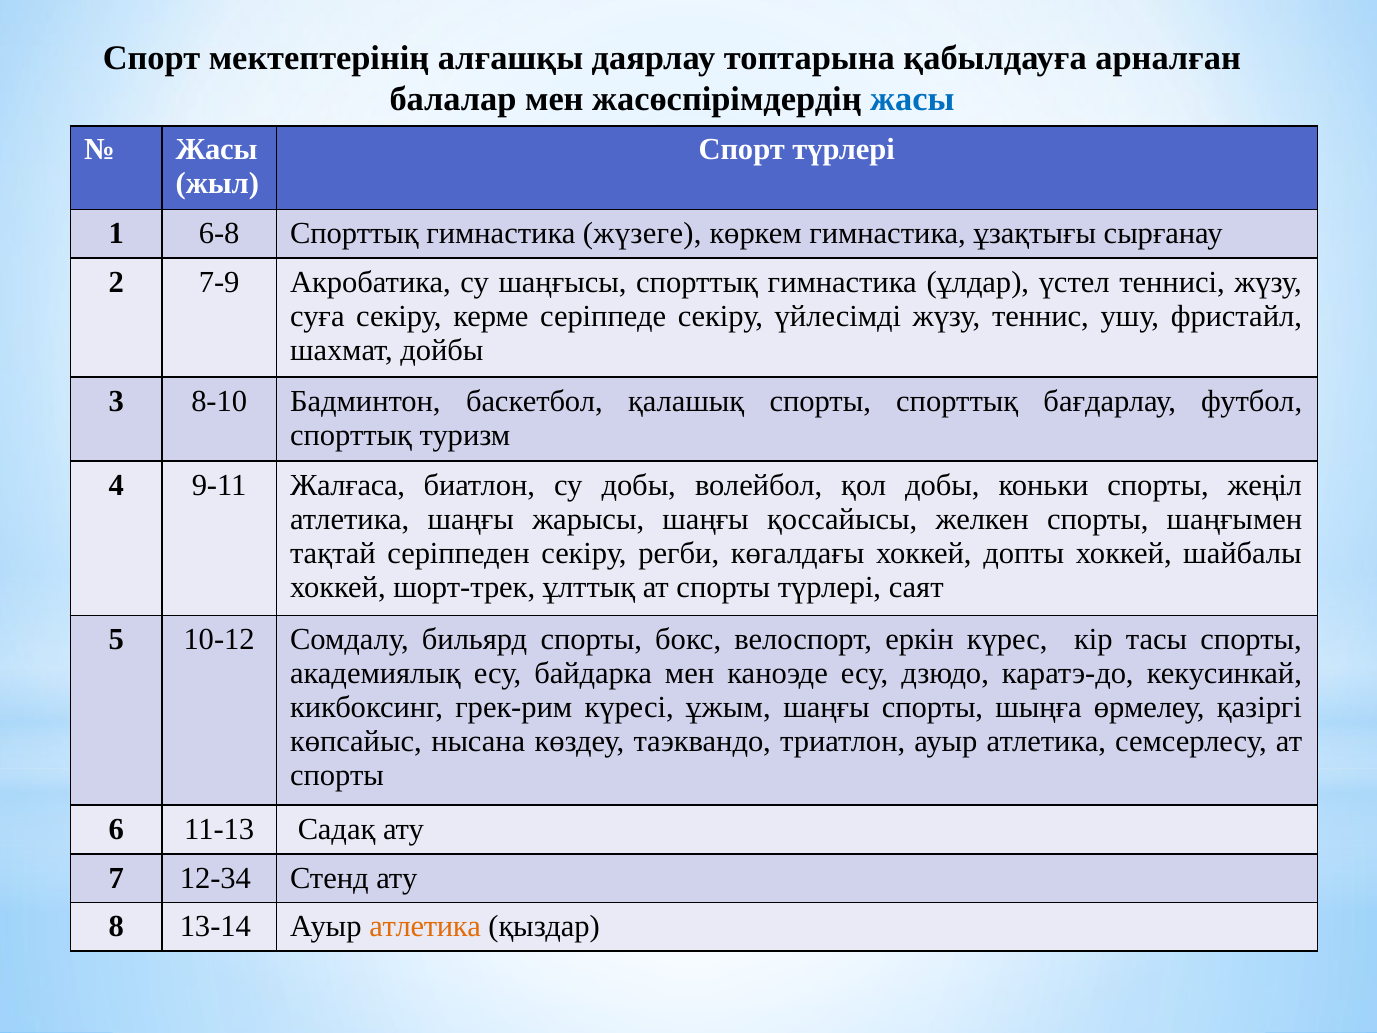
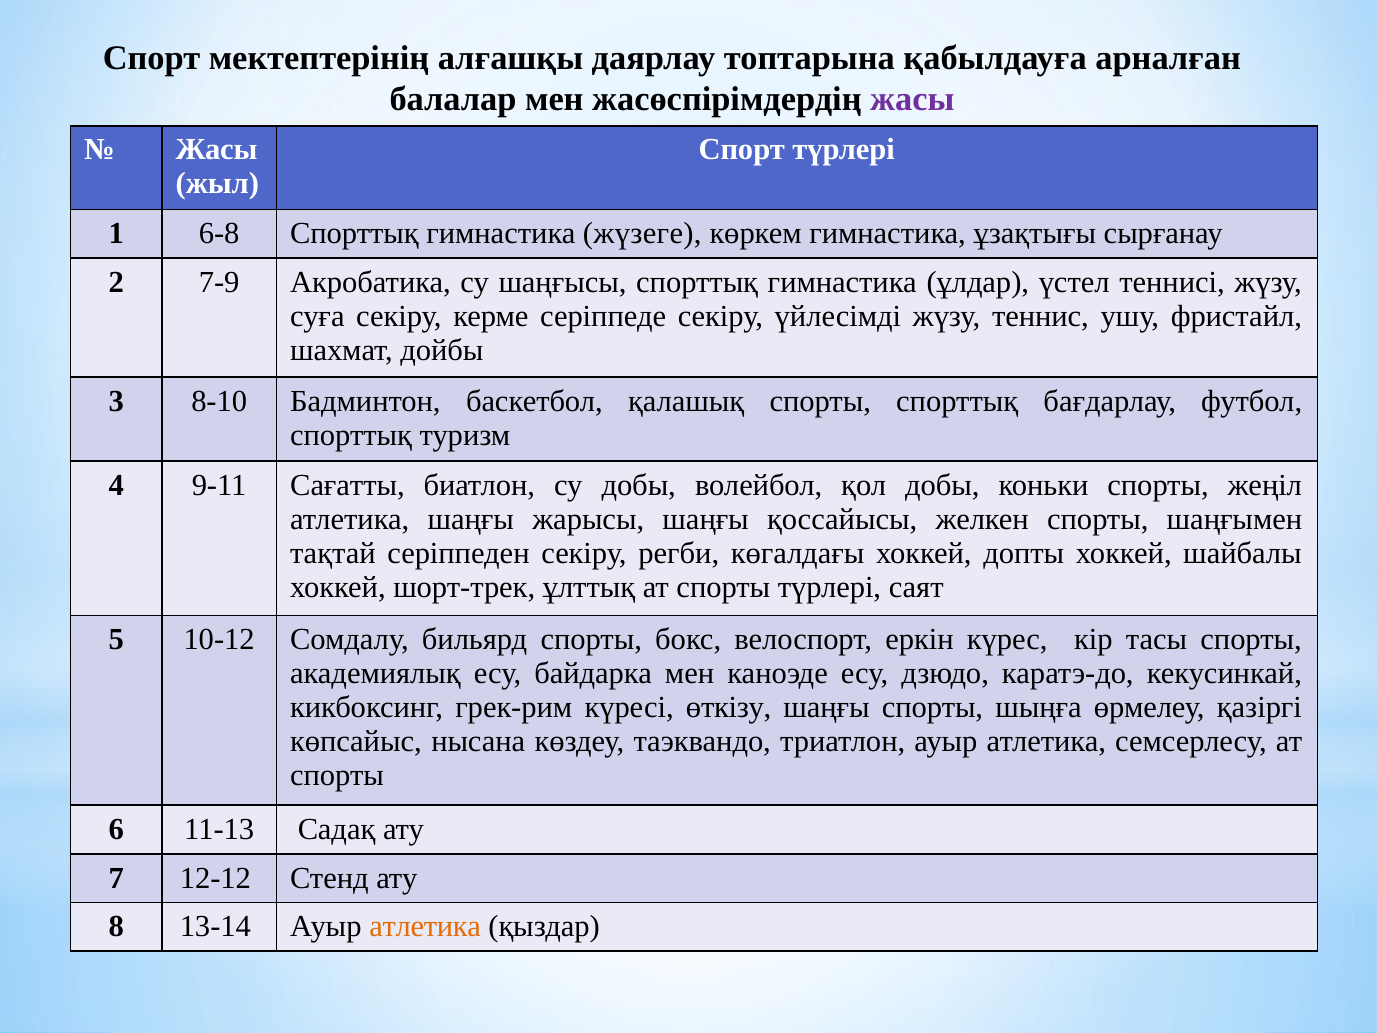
жасы at (912, 100) colour: blue -> purple
Жалғаса: Жалғаса -> Сағатты
ұжым: ұжым -> өткізу
12-34: 12-34 -> 12-12
